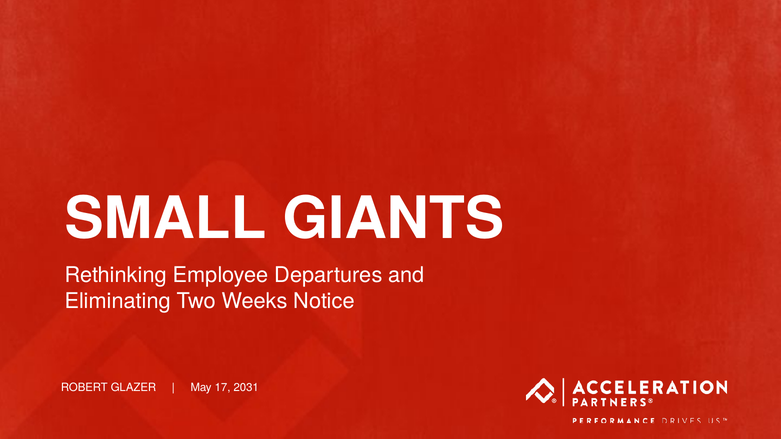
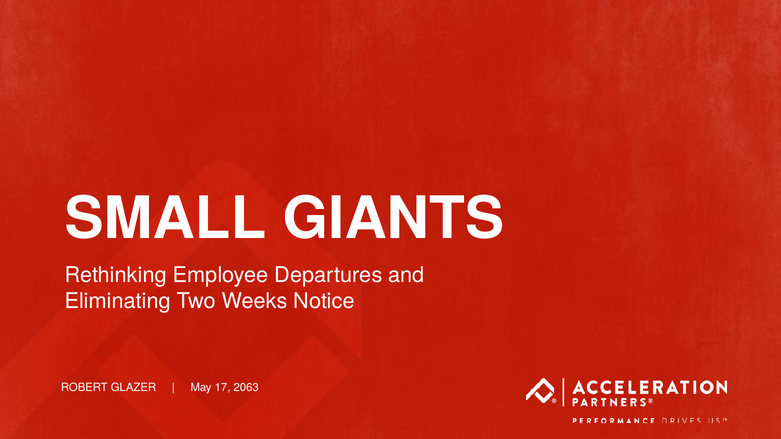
2031: 2031 -> 2063
